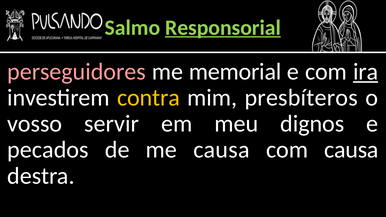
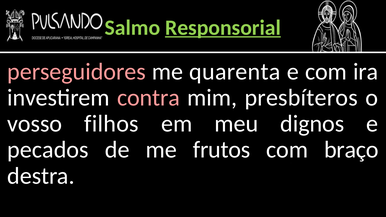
memorial: memorial -> quarenta
ira underline: present -> none
contra colour: yellow -> pink
servir: servir -> filhos
me causa: causa -> frutos
com causa: causa -> braço
